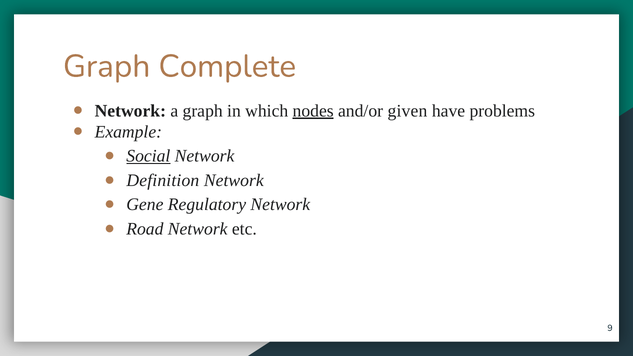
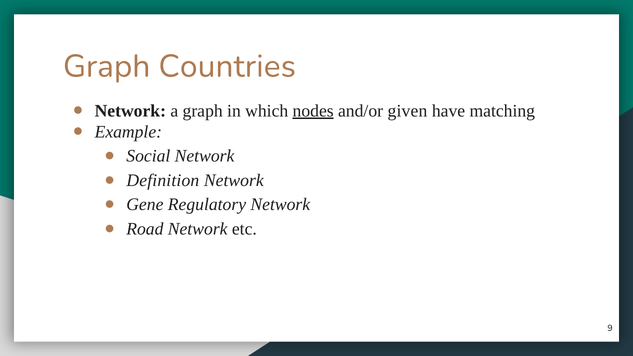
Complete: Complete -> Countries
problems: problems -> matching
Social underline: present -> none
